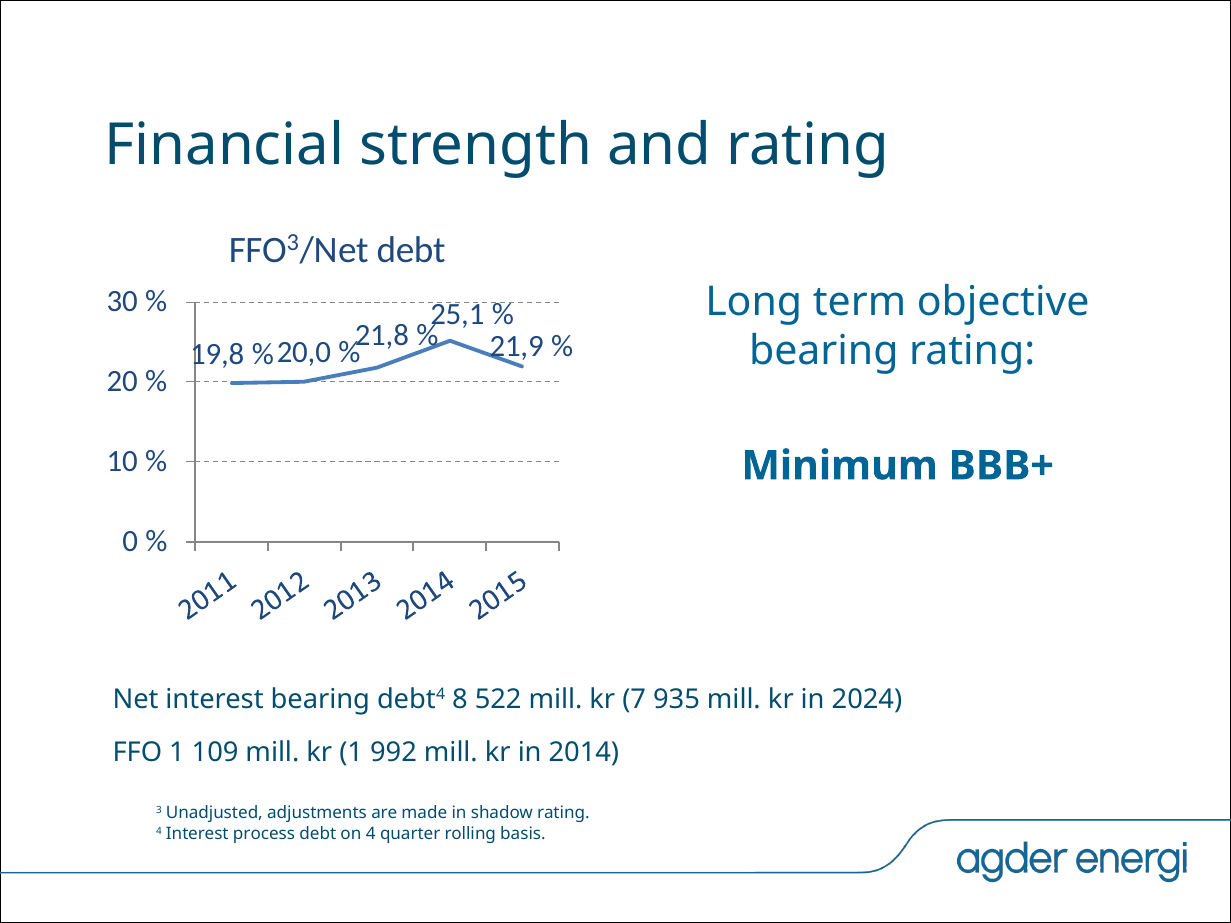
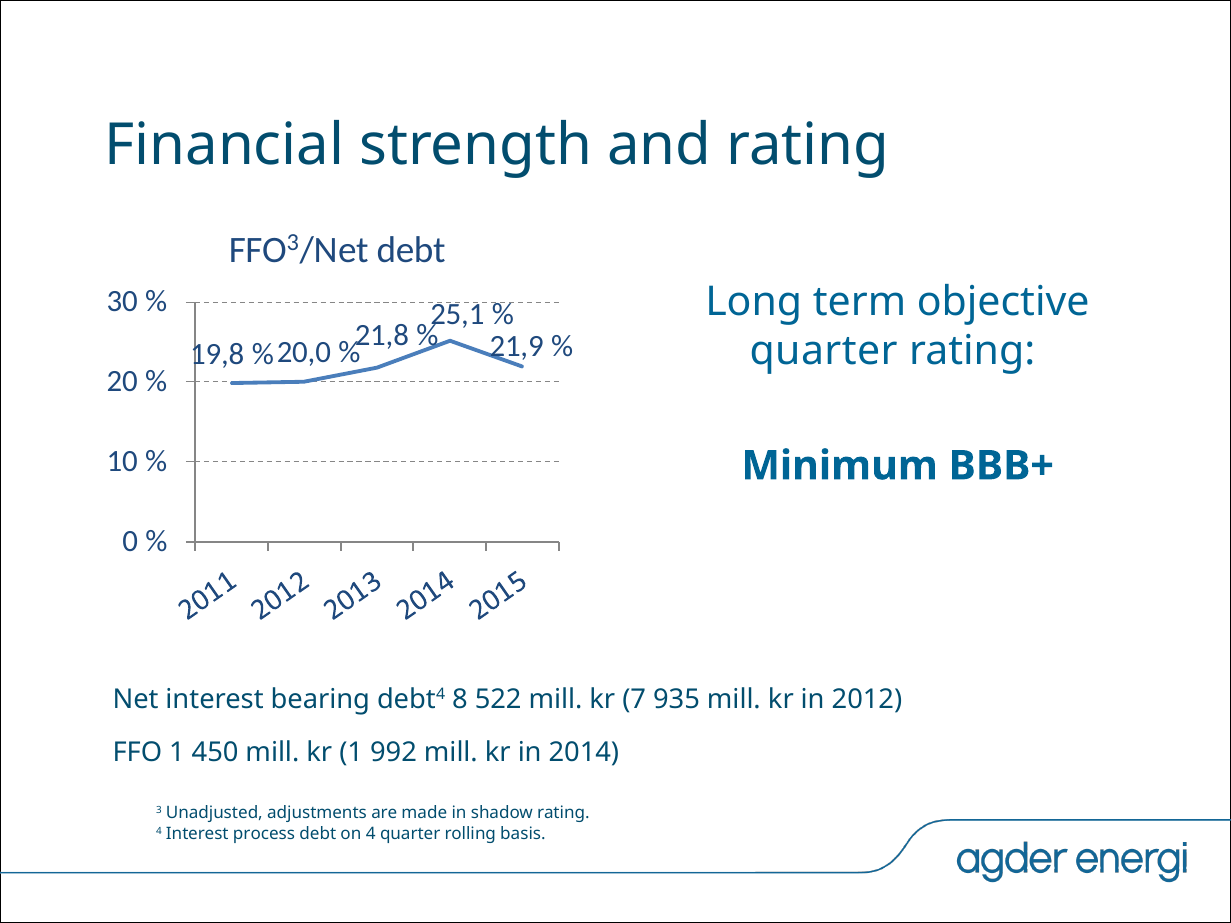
bearing at (824, 351): bearing -> quarter
2024: 2024 -> 2012
109: 109 -> 450
